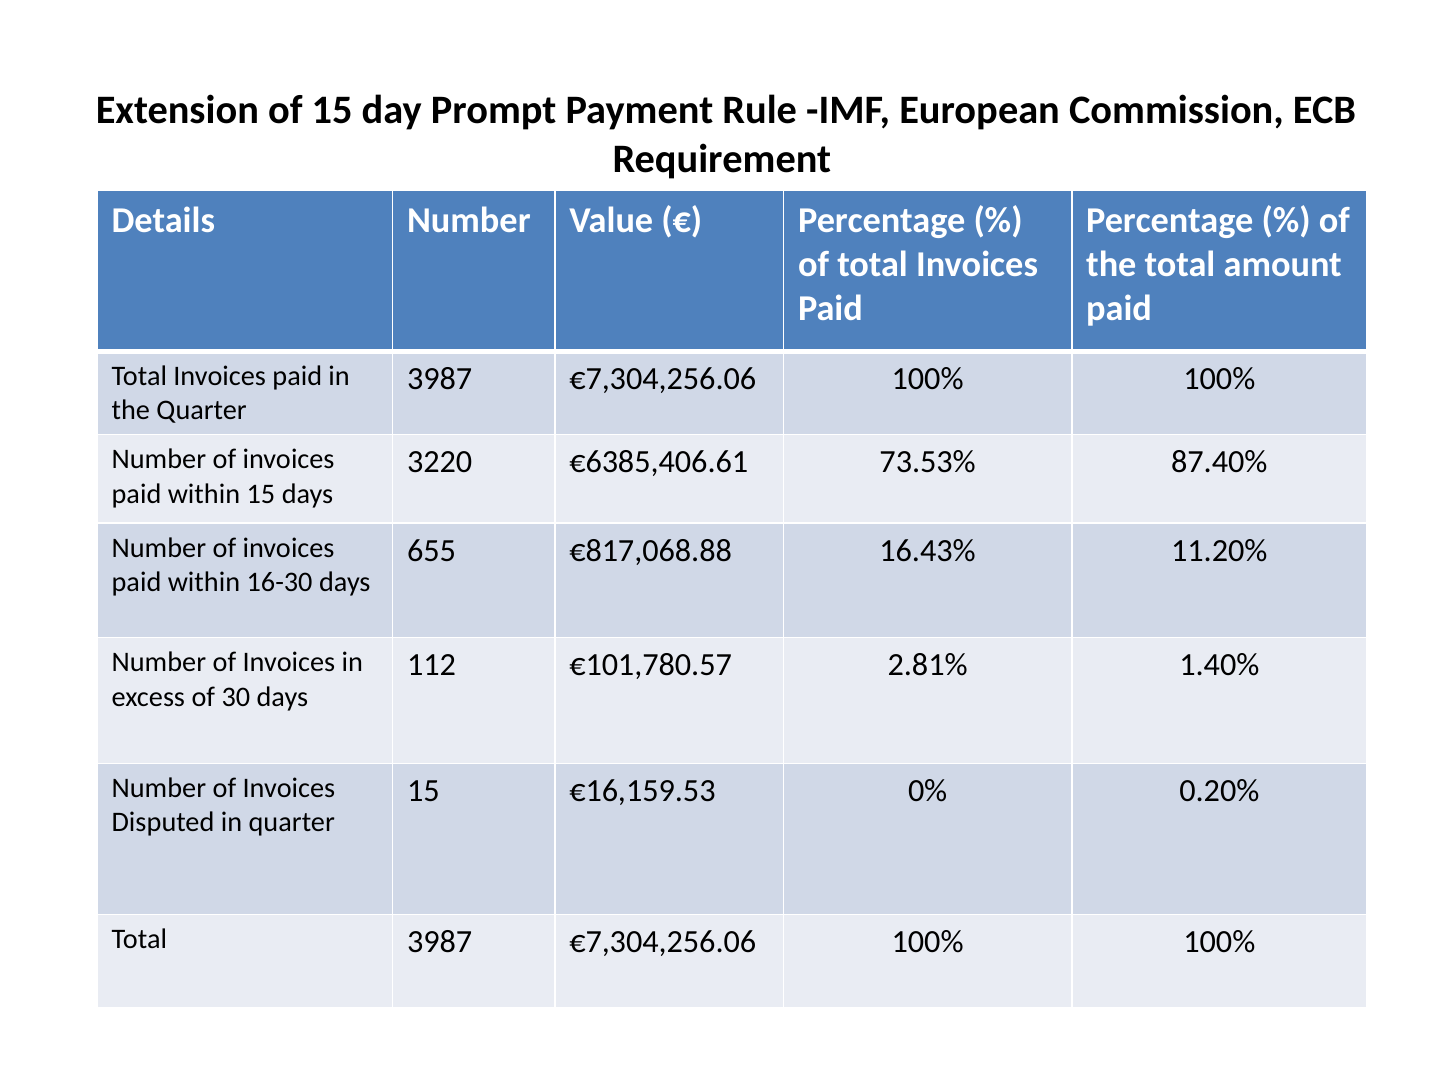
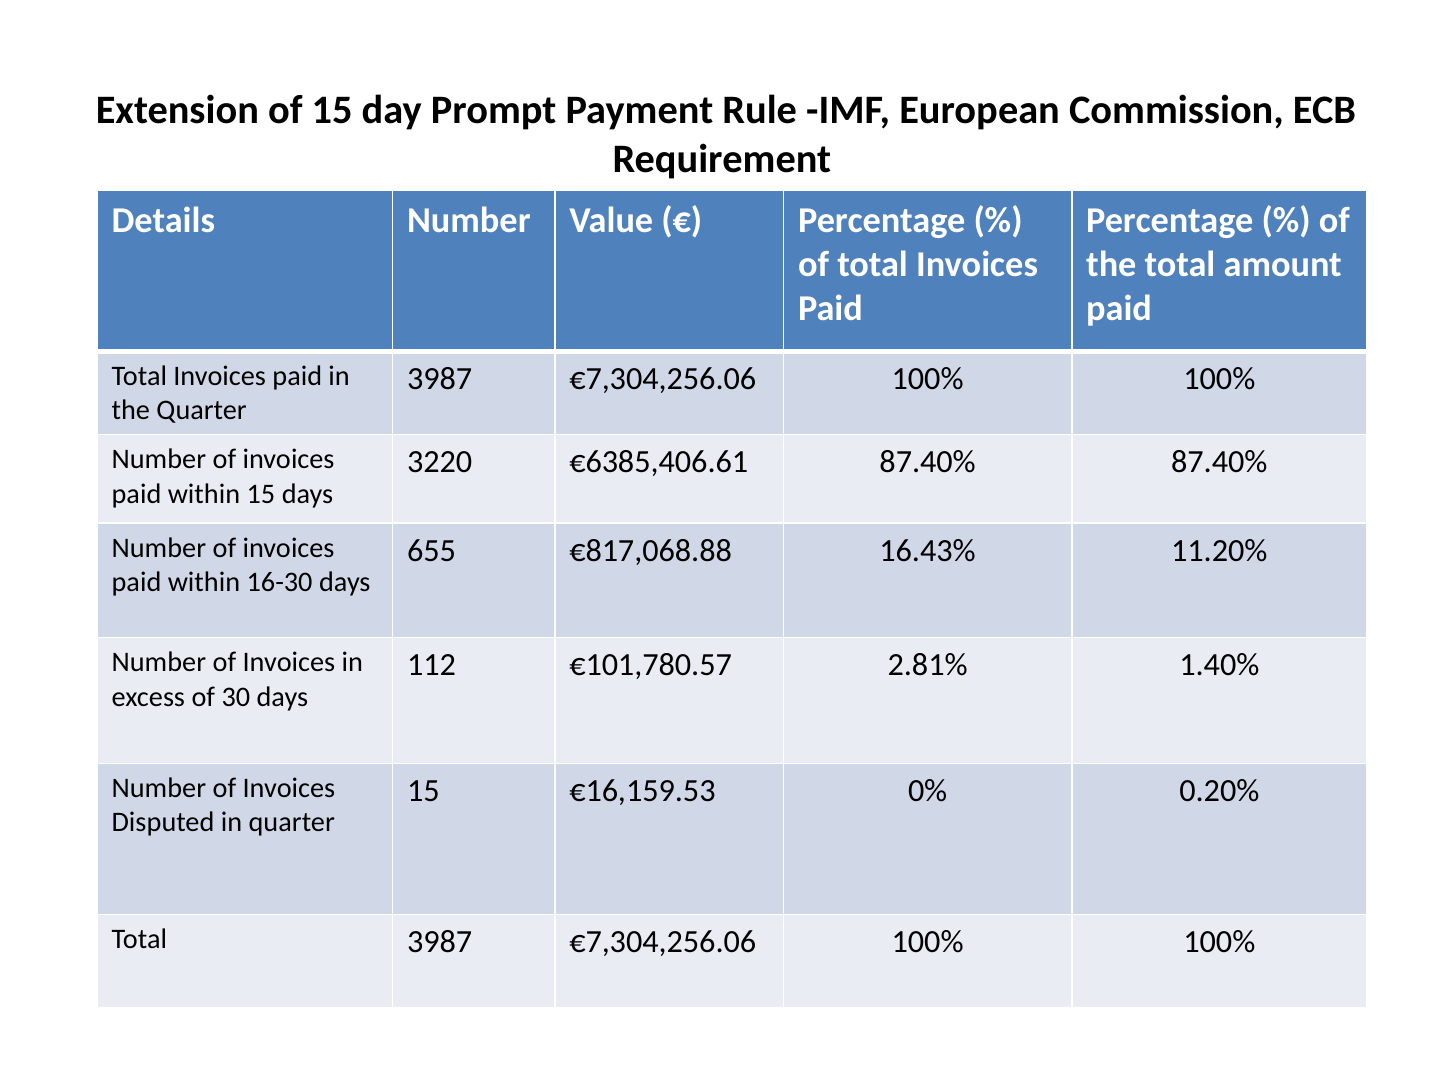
€6385,406.61 73.53%: 73.53% -> 87.40%
